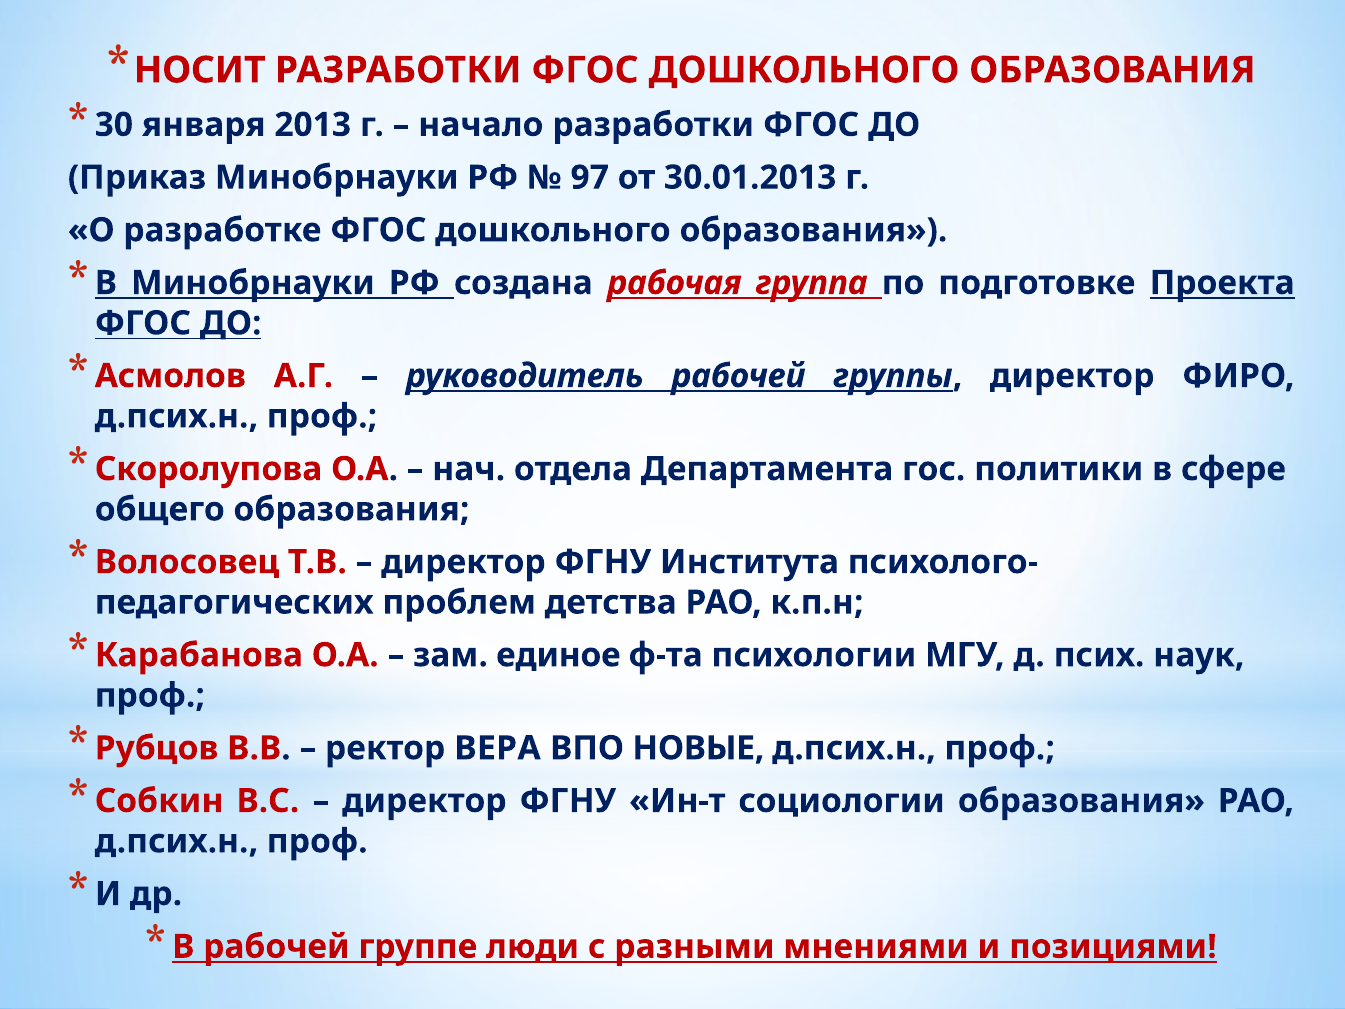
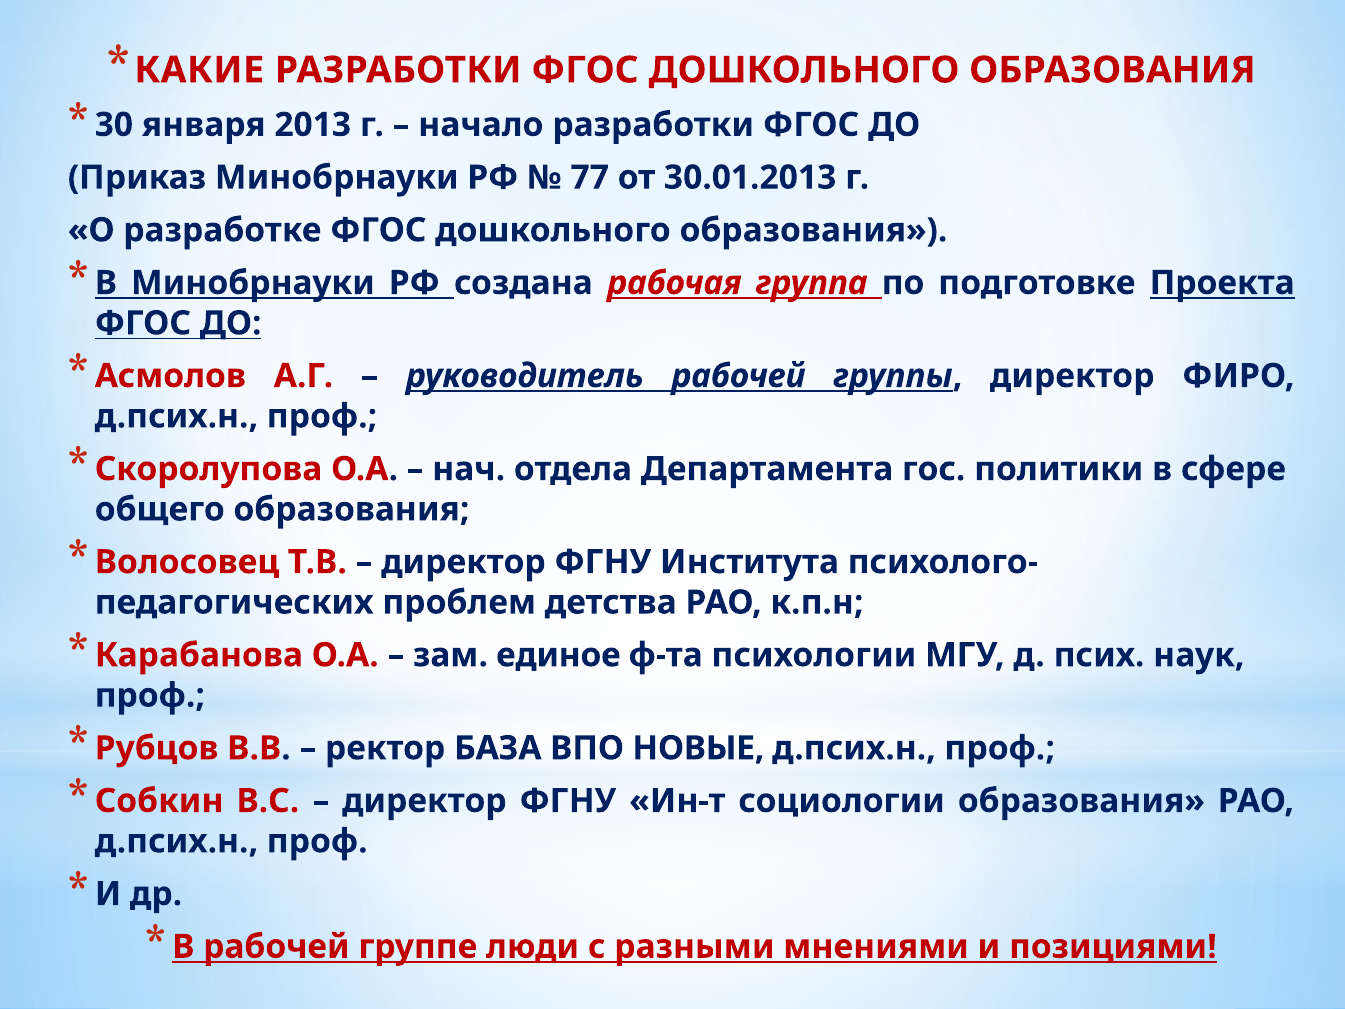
НОСИТ: НОСИТ -> КАКИЕ
97: 97 -> 77
ВЕРА: ВЕРА -> БАЗА
